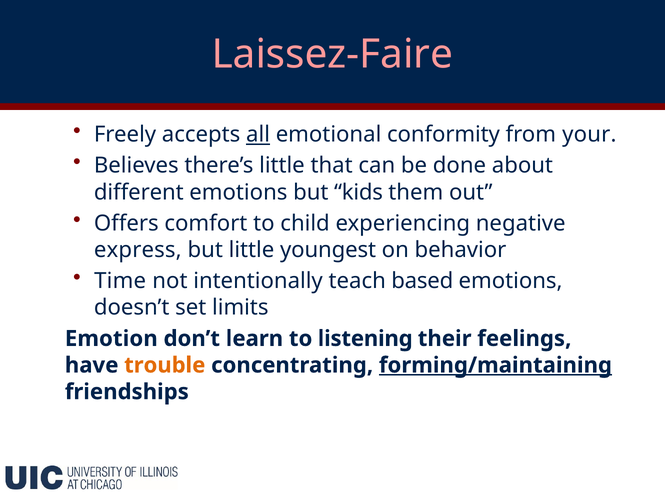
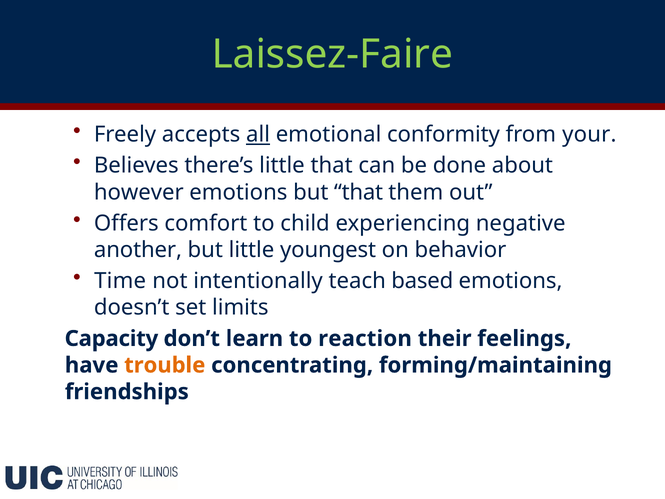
Laissez-Faire colour: pink -> light green
different: different -> however
but kids: kids -> that
express: express -> another
Emotion: Emotion -> Capacity
listening: listening -> reaction
forming/maintaining underline: present -> none
